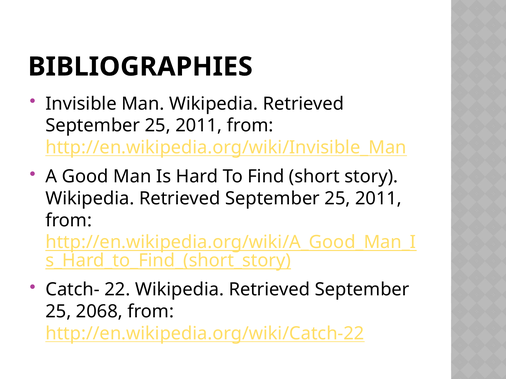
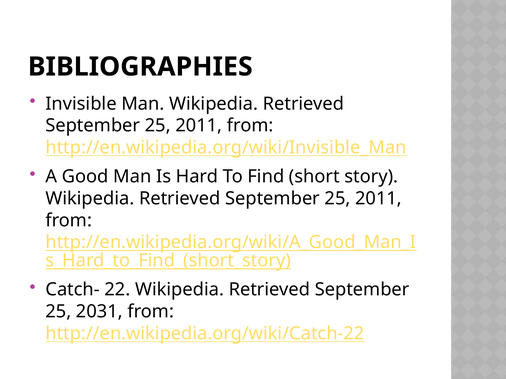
2068: 2068 -> 2031
